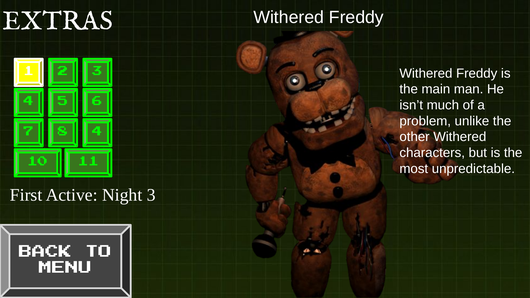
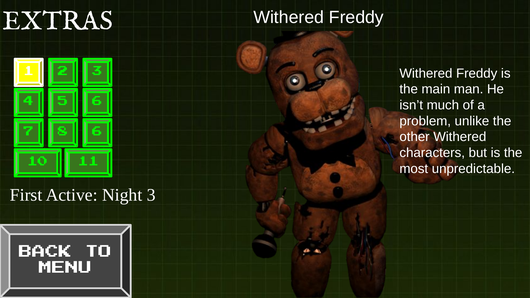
8 4: 4 -> 6
